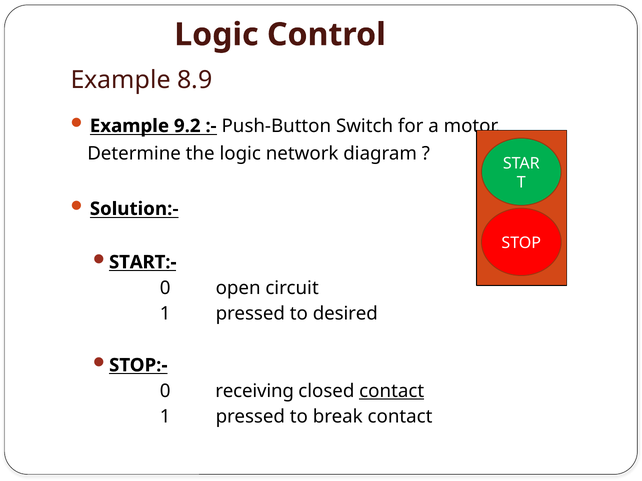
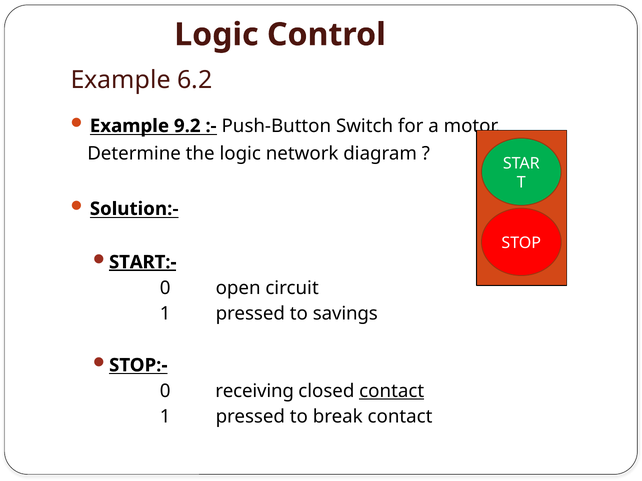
8.9: 8.9 -> 6.2
START:- underline: none -> present
desired: desired -> savings
